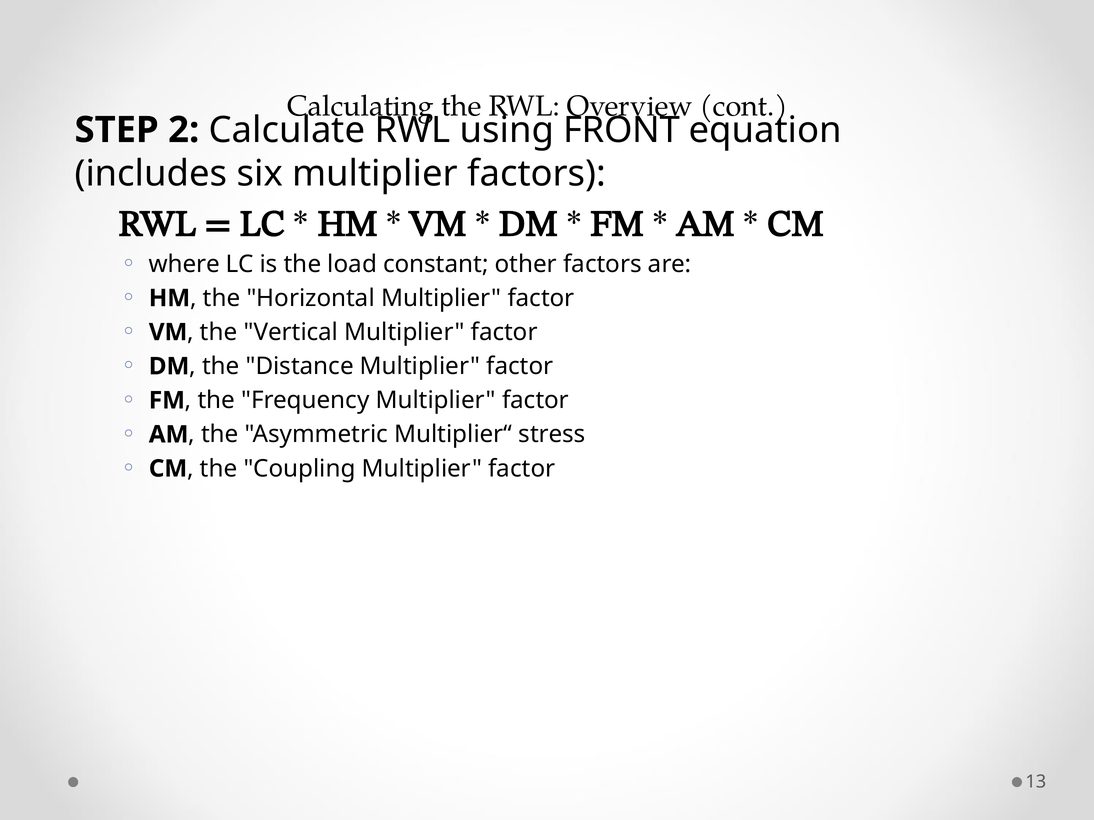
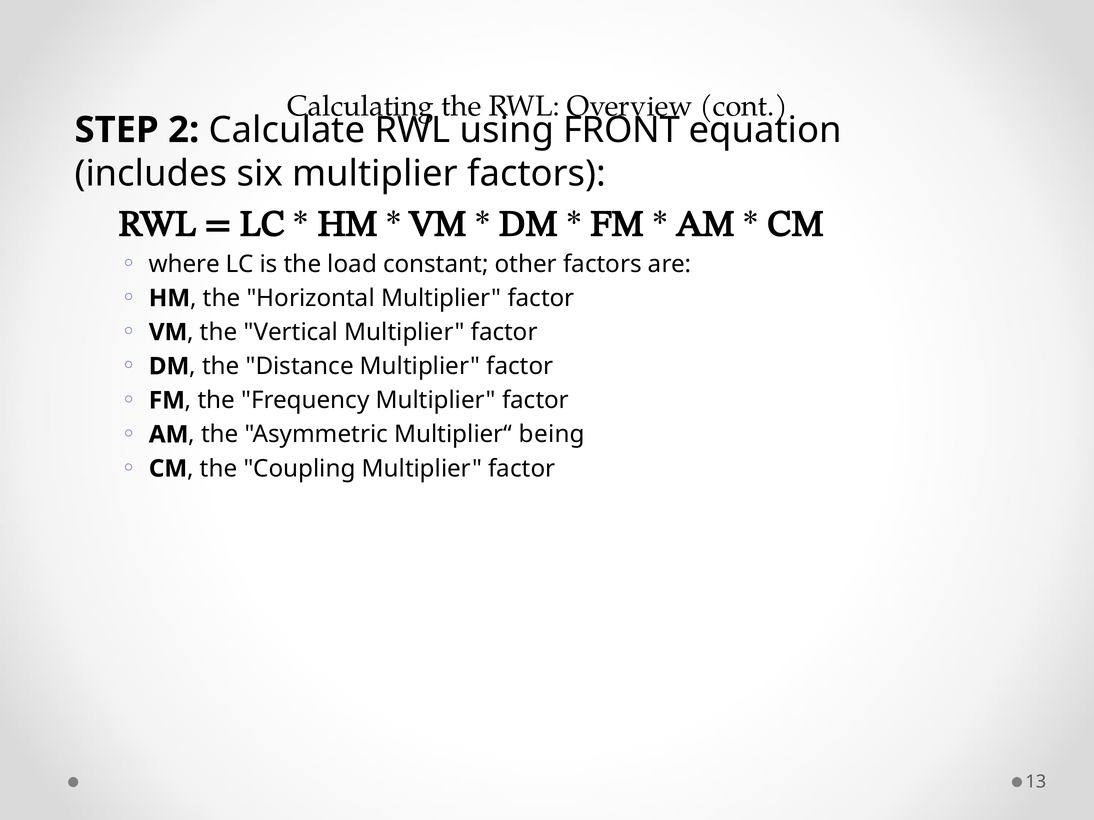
stress: stress -> being
